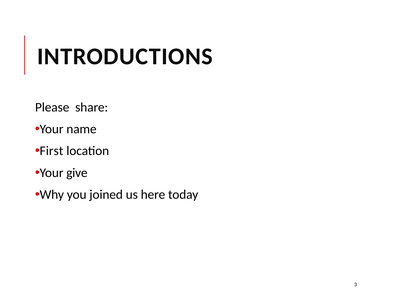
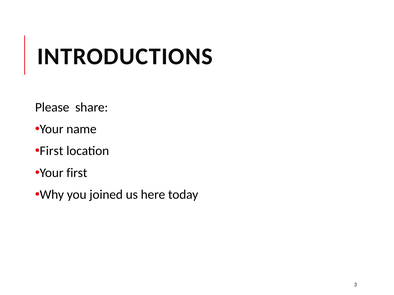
Your give: give -> first
